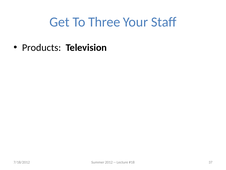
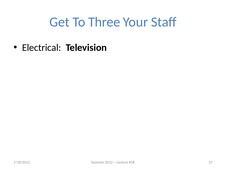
Products: Products -> Electrical
